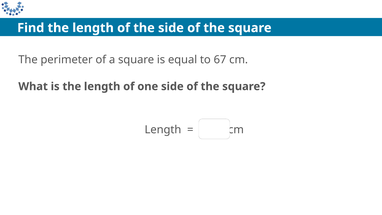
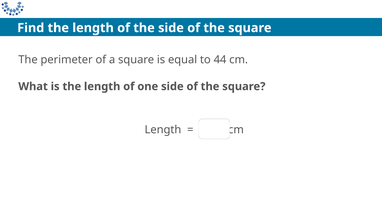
67: 67 -> 44
